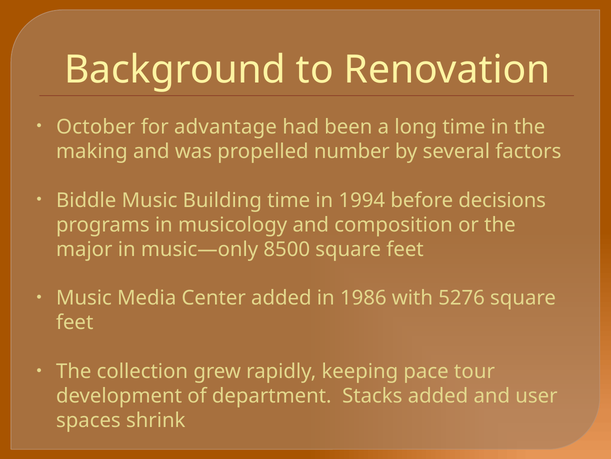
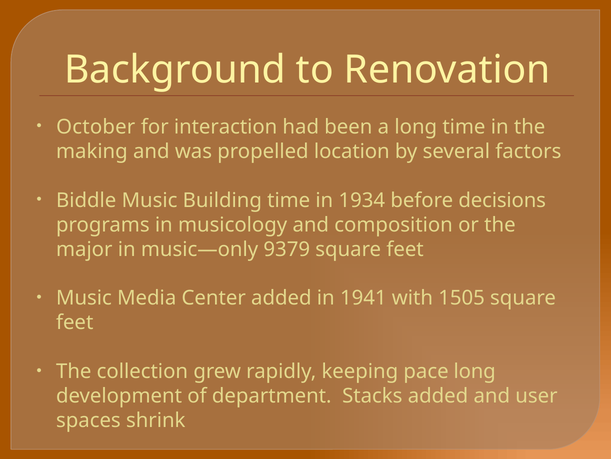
advantage: advantage -> interaction
number: number -> location
1994: 1994 -> 1934
8500: 8500 -> 9379
1986: 1986 -> 1941
5276: 5276 -> 1505
pace tour: tour -> long
